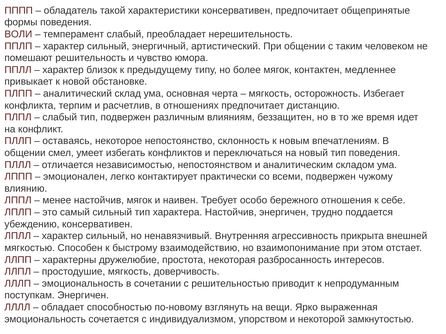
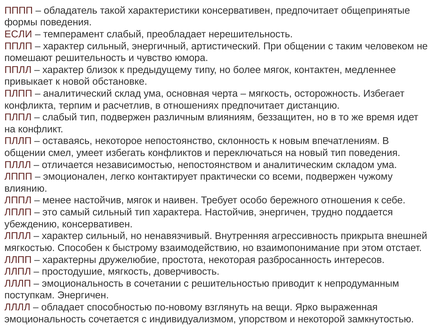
ВОЛИ: ВОЛИ -> ЕСЛИ
